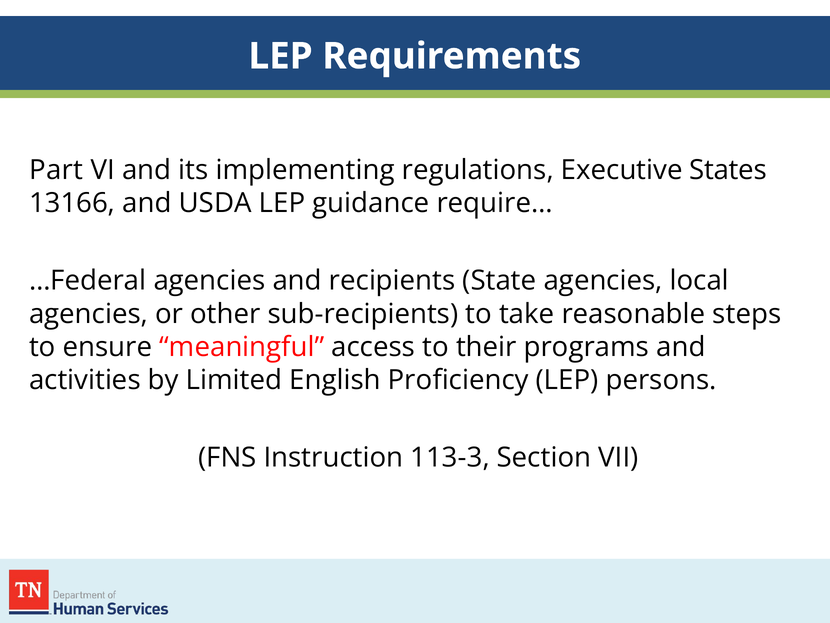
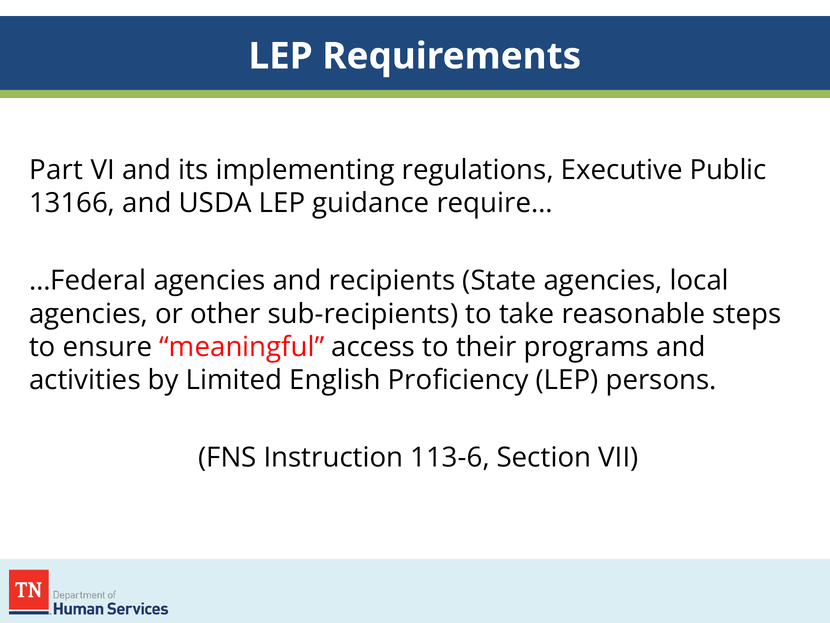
States: States -> Public
113-3: 113-3 -> 113-6
